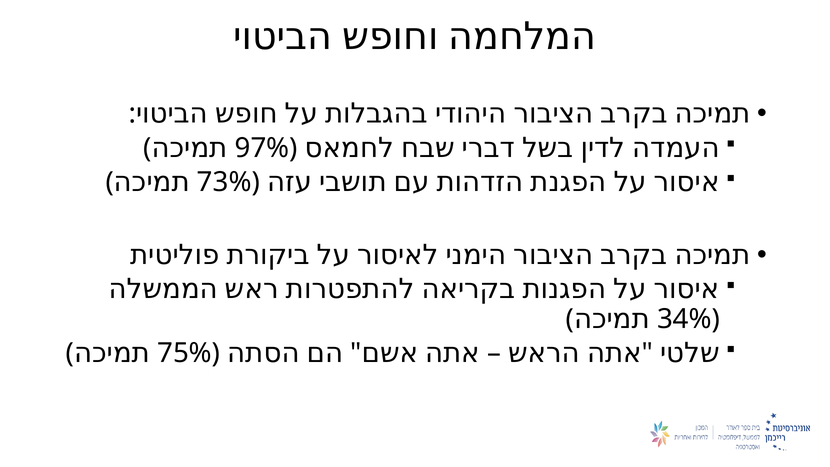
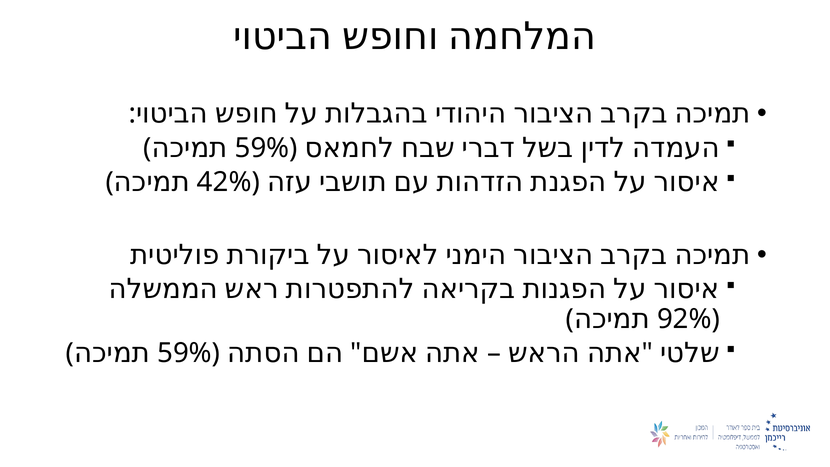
97% at (262, 148): 97% -> 59%
73%: 73% -> 42%
34%: 34% -> 92%
75% at (185, 353): 75% -> 59%
